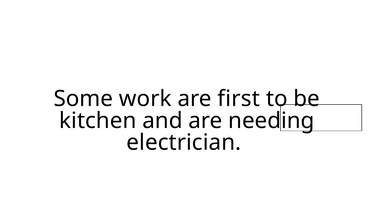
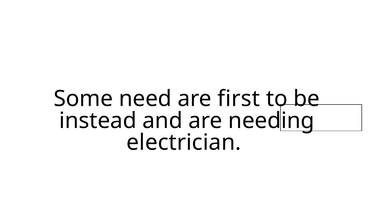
work: work -> need
kitchen: kitchen -> instead
